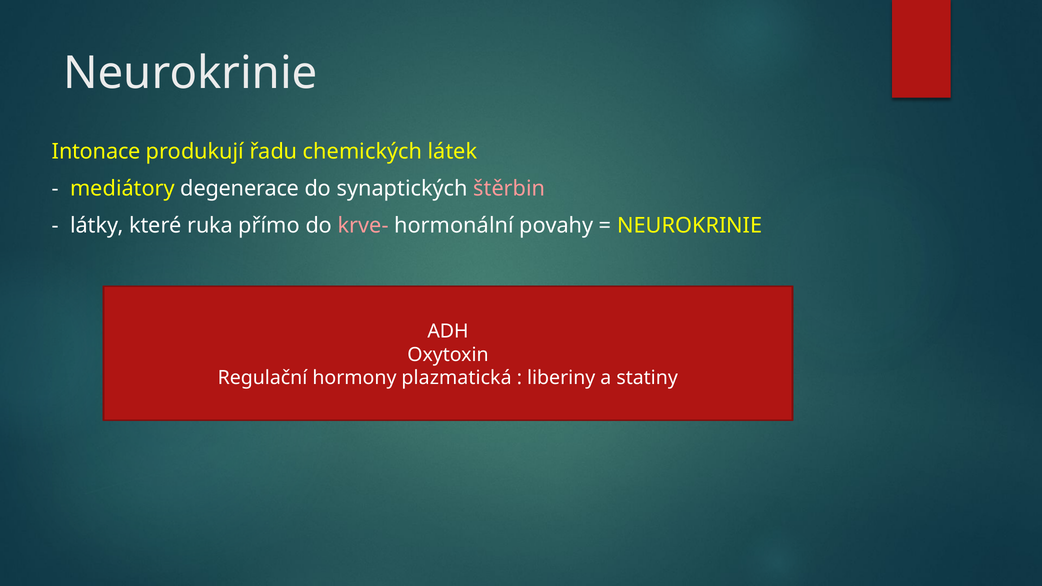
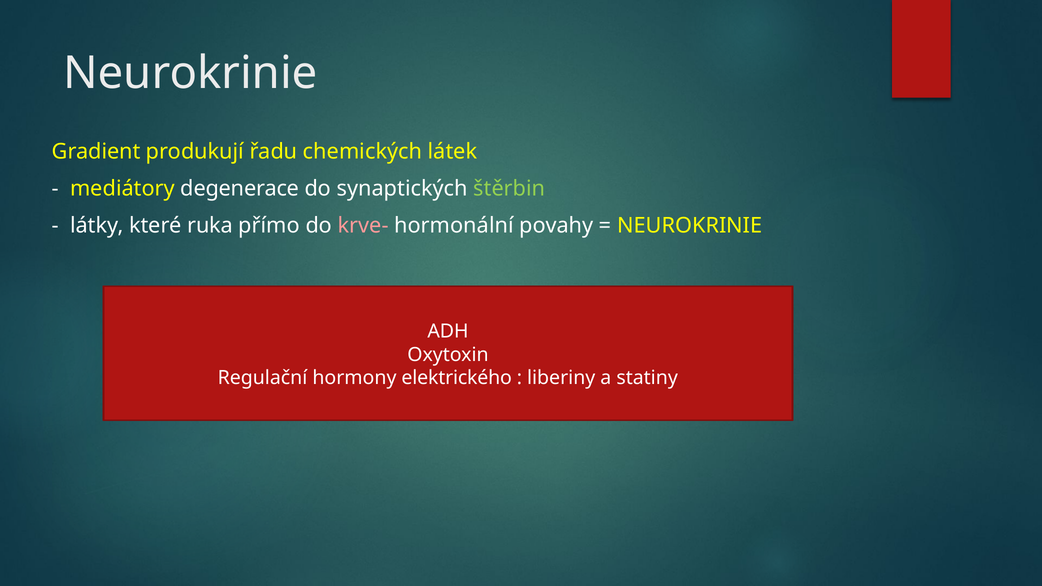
Intonace: Intonace -> Gradient
štěrbin colour: pink -> light green
plazmatická: plazmatická -> elektrického
